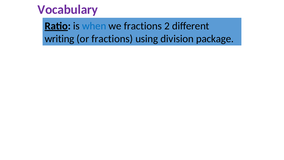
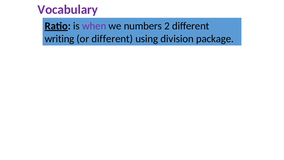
when colour: blue -> purple
we fractions: fractions -> numbers
or fractions: fractions -> different
